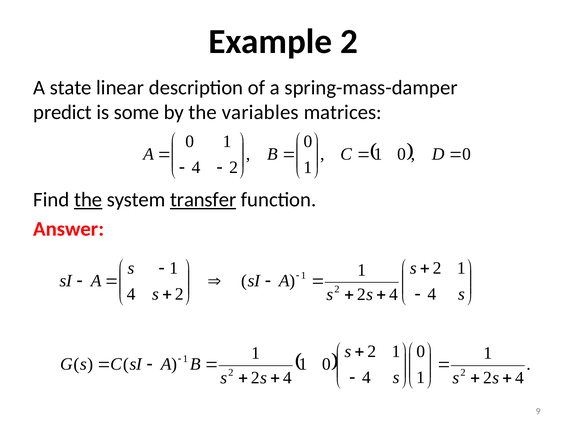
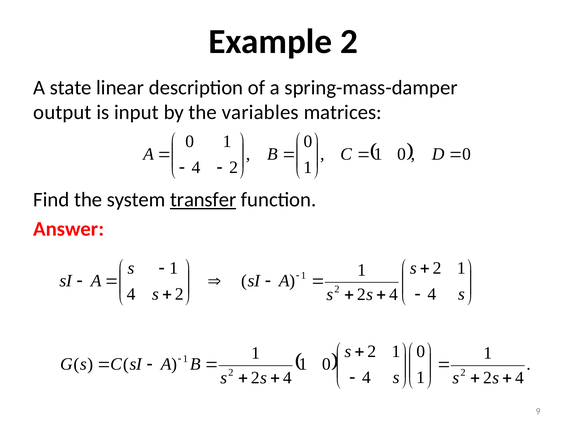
predict: predict -> output
some: some -> input
the at (88, 200) underline: present -> none
